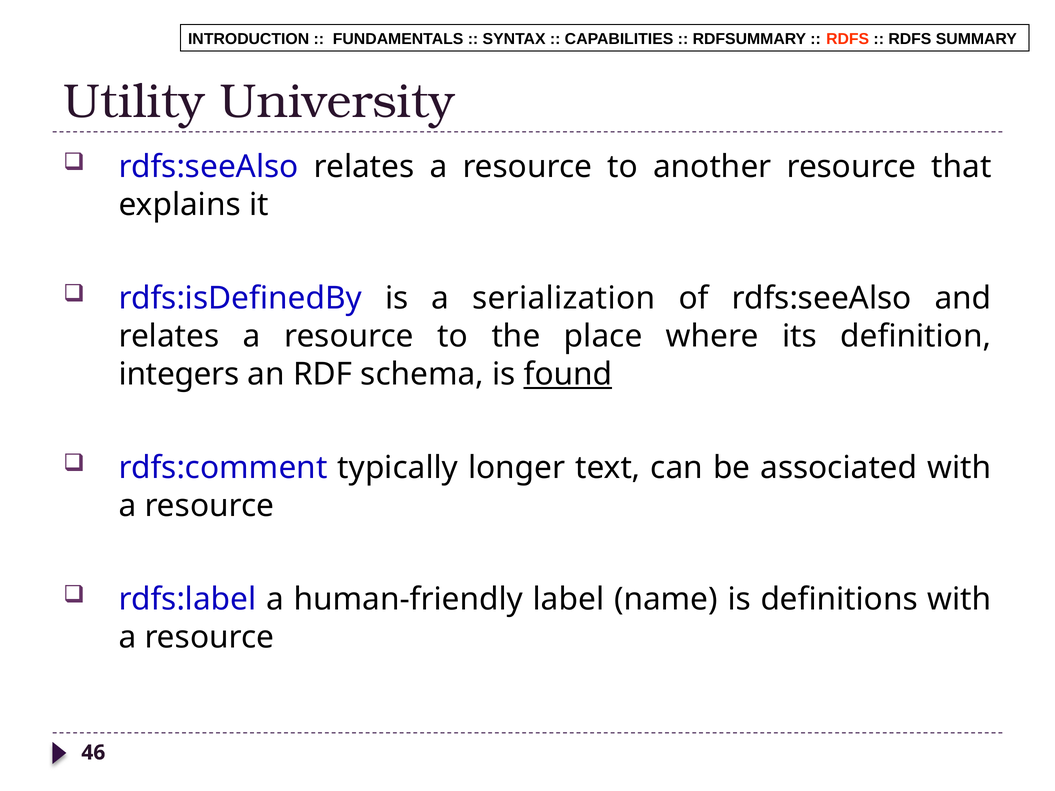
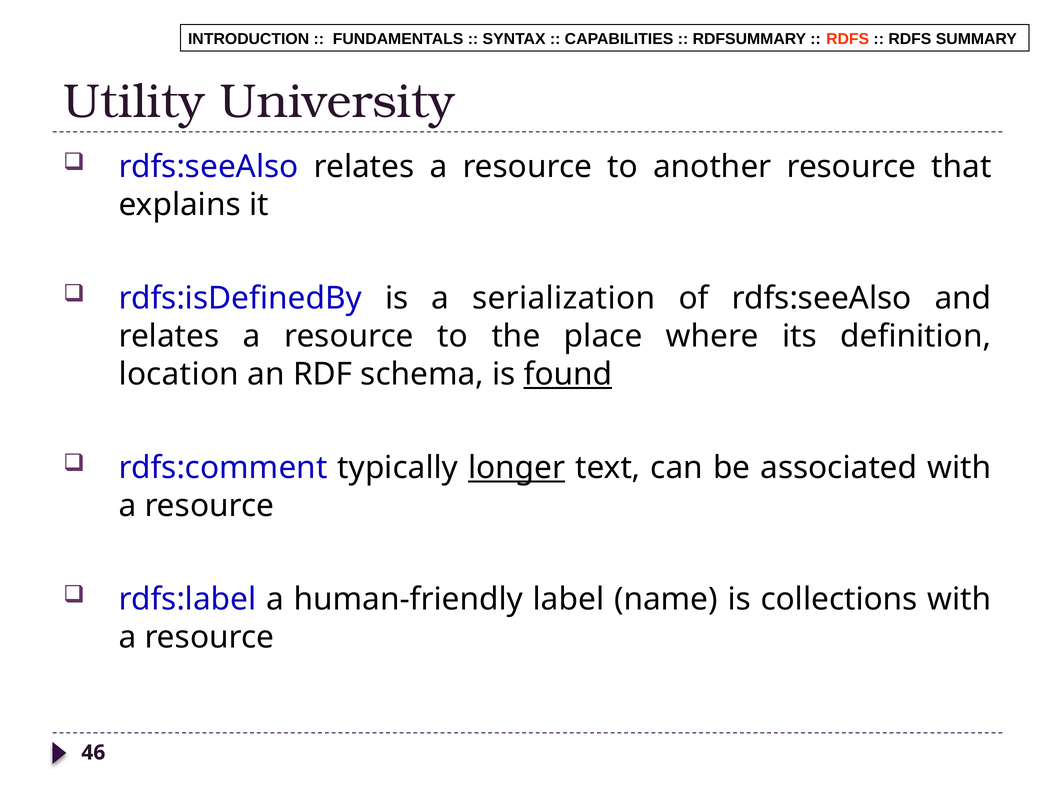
integers: integers -> location
longer underline: none -> present
definitions: definitions -> collections
